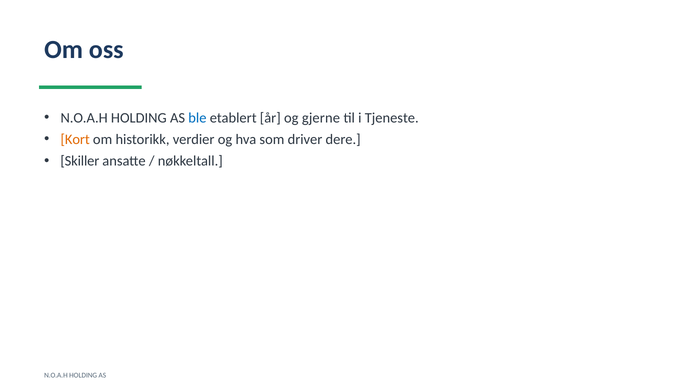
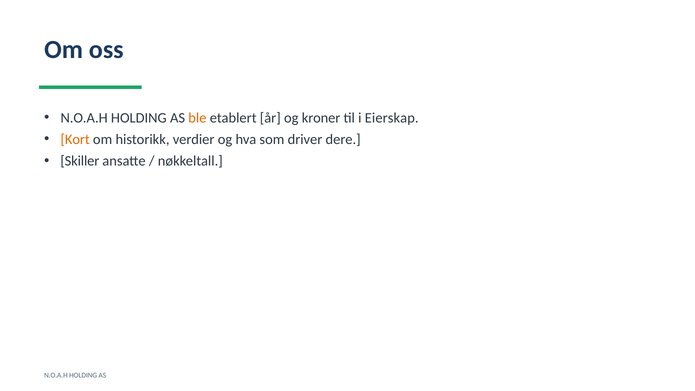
ble colour: blue -> orange
gjerne: gjerne -> kroner
Tjeneste: Tjeneste -> Eierskap
